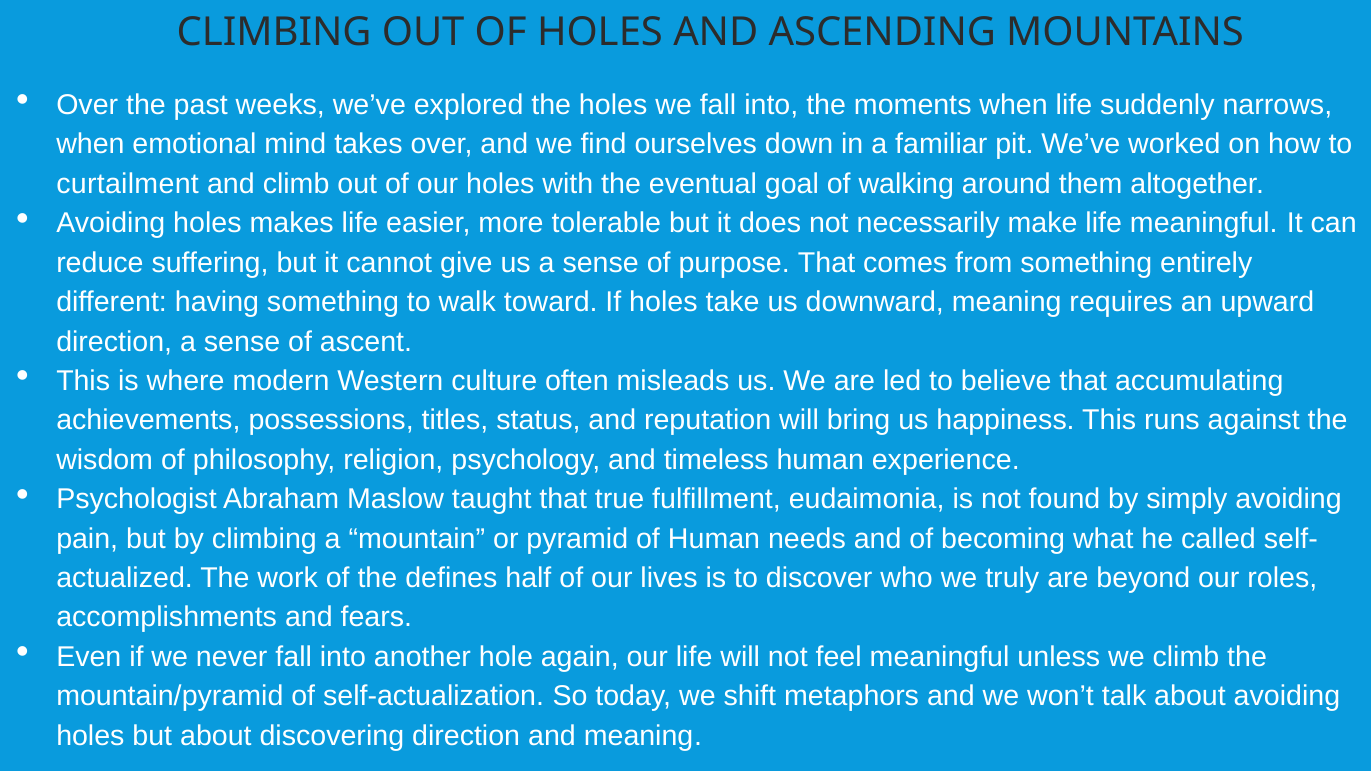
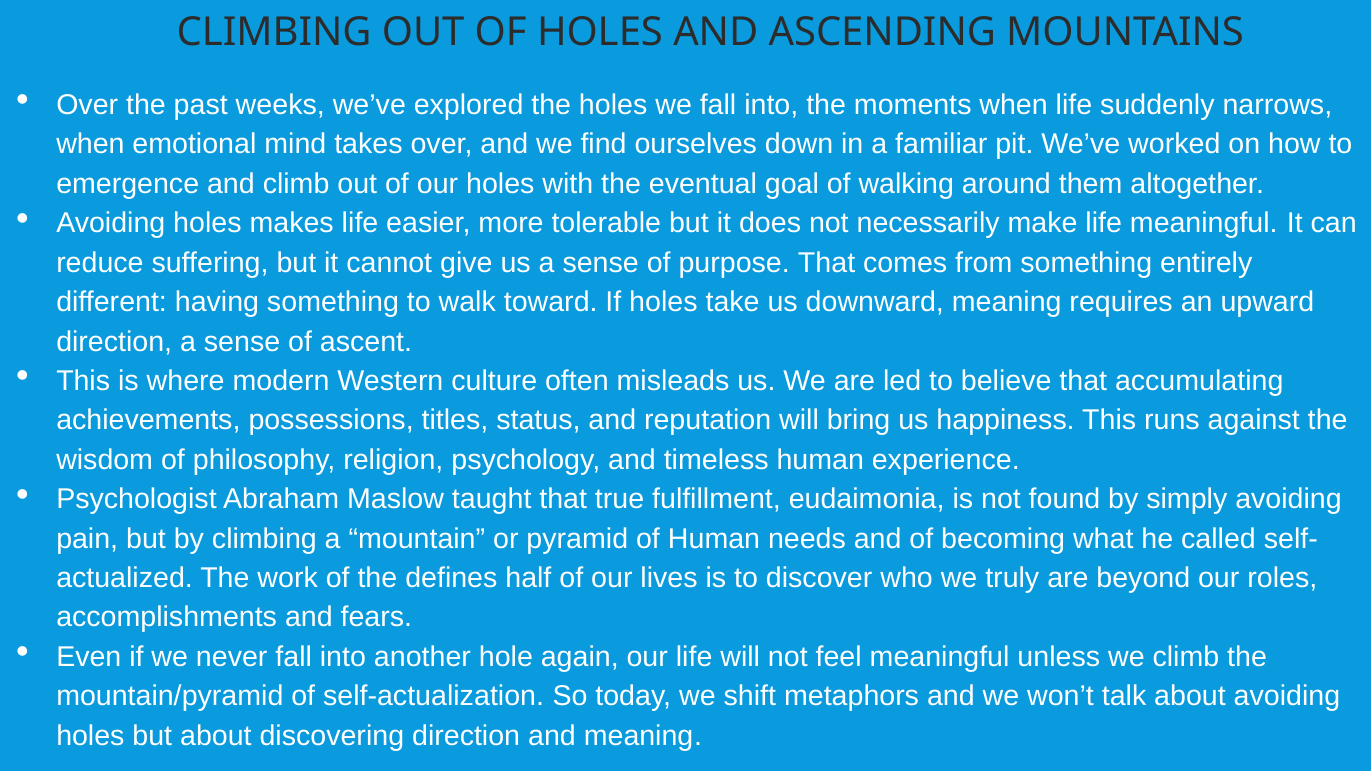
curtailment: curtailment -> emergence
